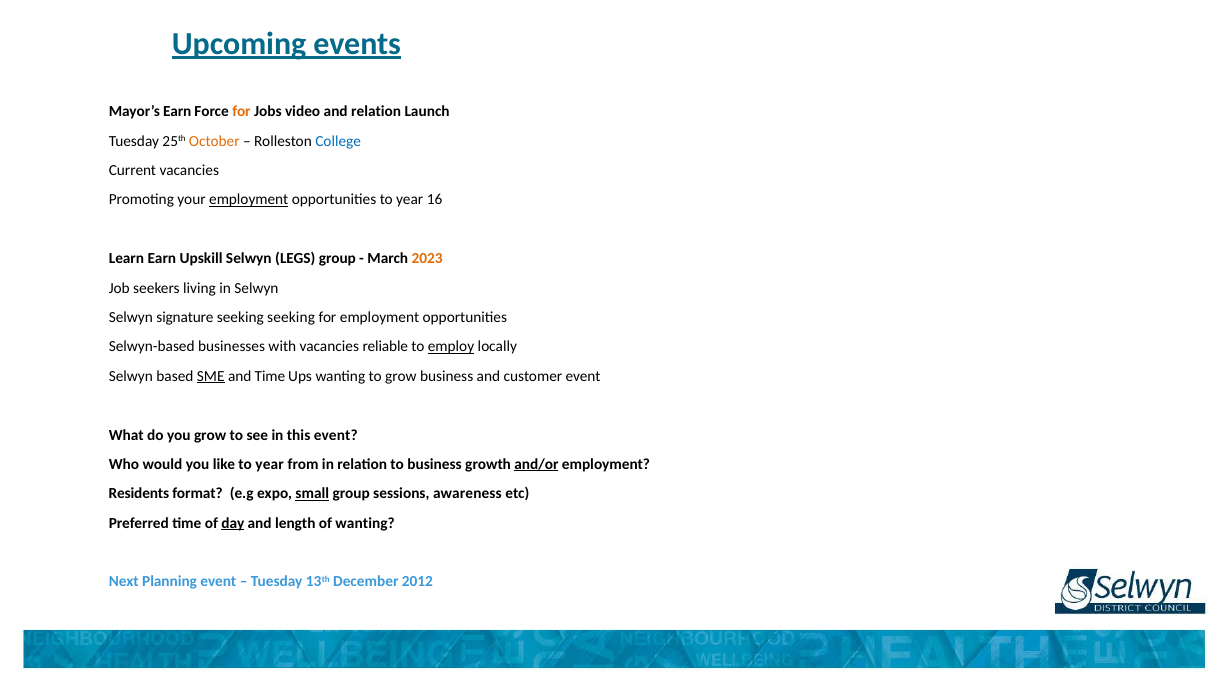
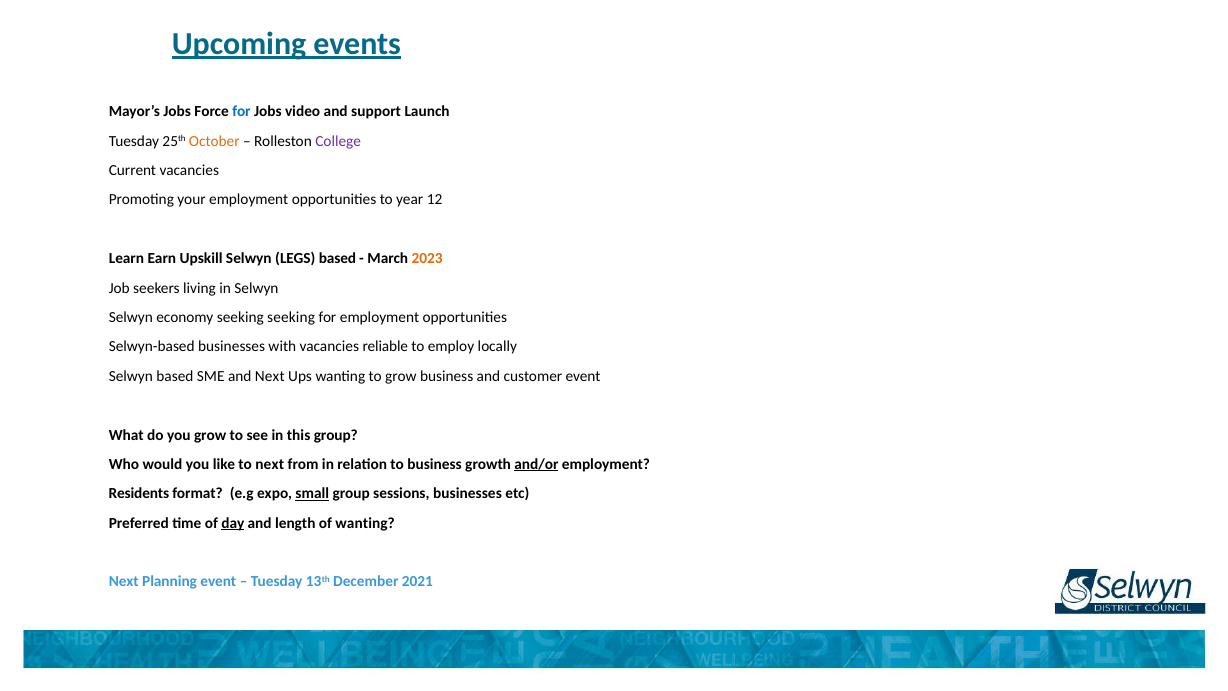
Mayor’s Earn: Earn -> Jobs
for at (241, 112) colour: orange -> blue
and relation: relation -> support
College colour: blue -> purple
employment at (249, 200) underline: present -> none
16: 16 -> 12
LEGS group: group -> based
signature: signature -> economy
employ underline: present -> none
SME underline: present -> none
and Time: Time -> Next
this event: event -> group
like to year: year -> next
sessions awareness: awareness -> businesses
2012: 2012 -> 2021
